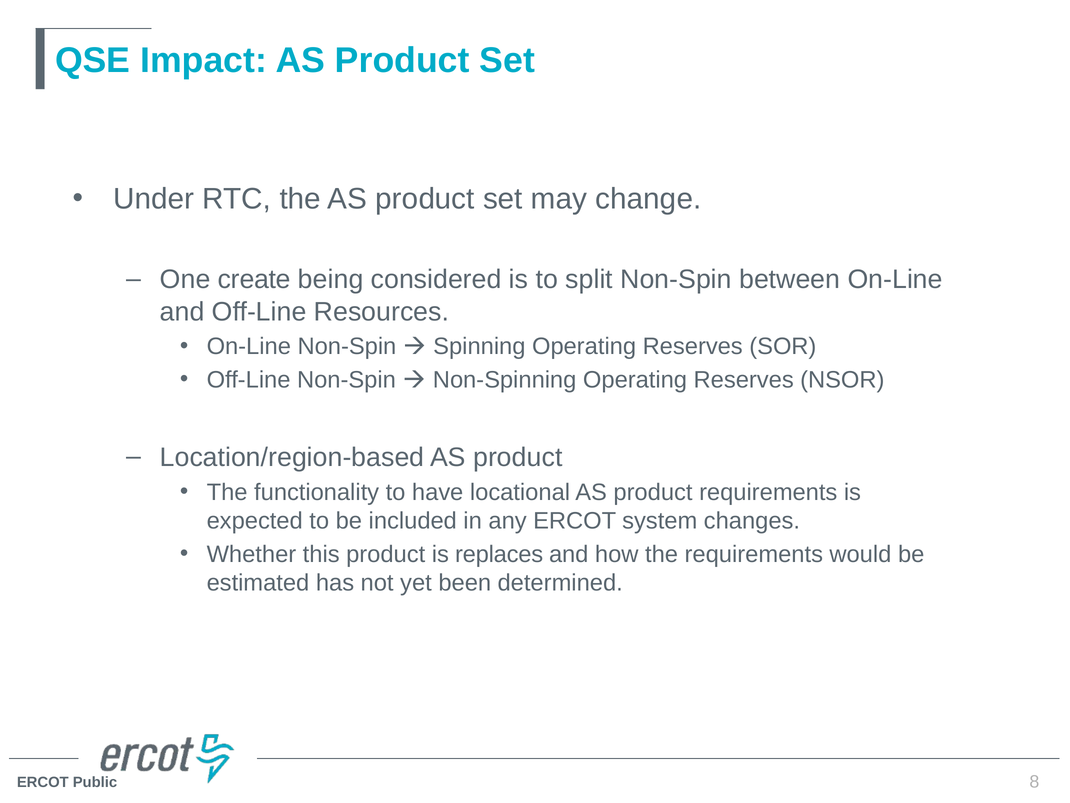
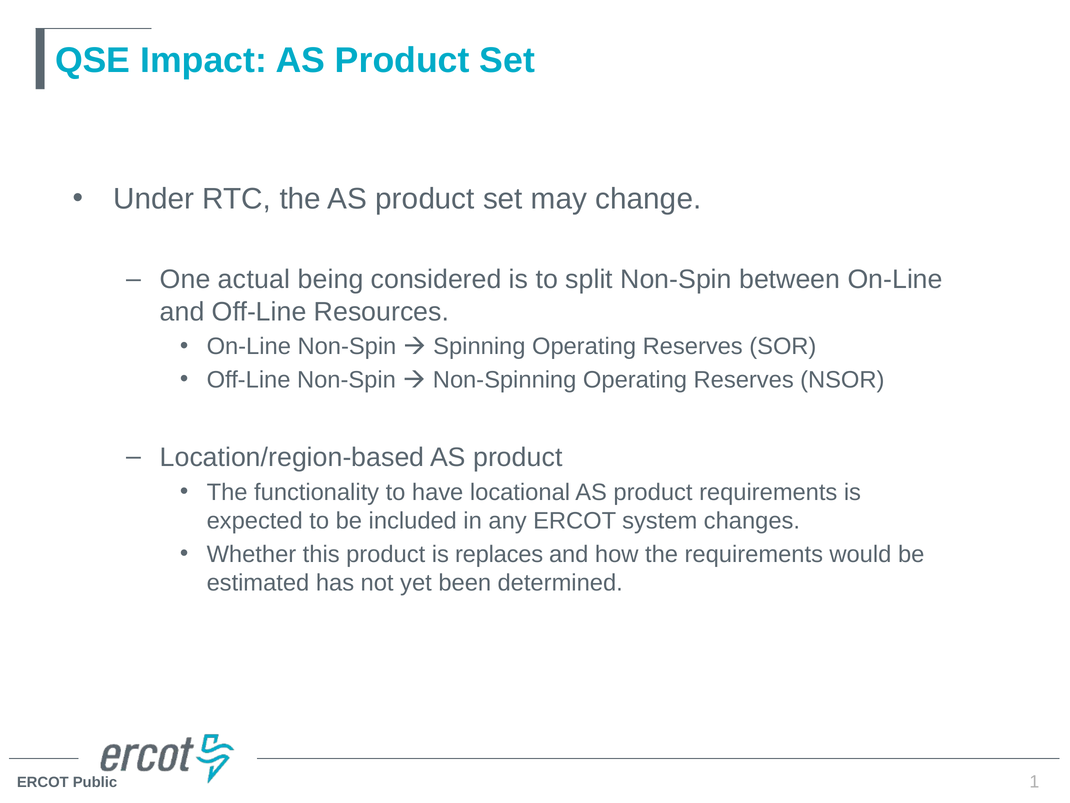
create: create -> actual
8: 8 -> 1
